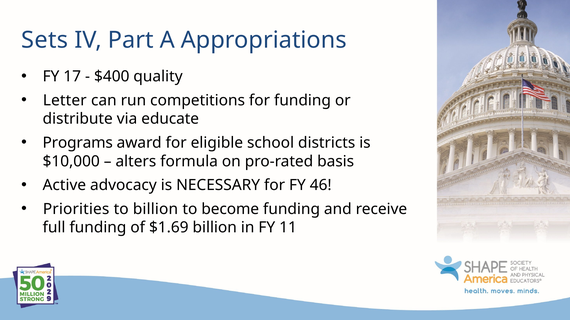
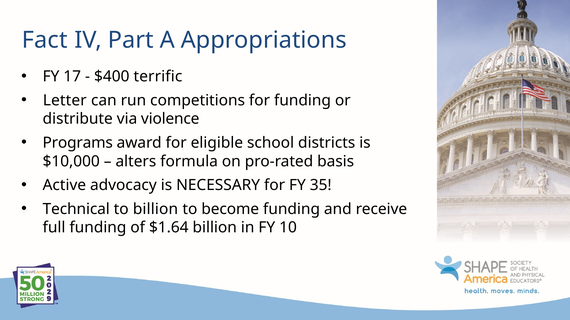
Sets: Sets -> Fact
quality: quality -> terrific
educate: educate -> violence
46: 46 -> 35
Priorities: Priorities -> Technical
$1.69: $1.69 -> $1.64
11: 11 -> 10
